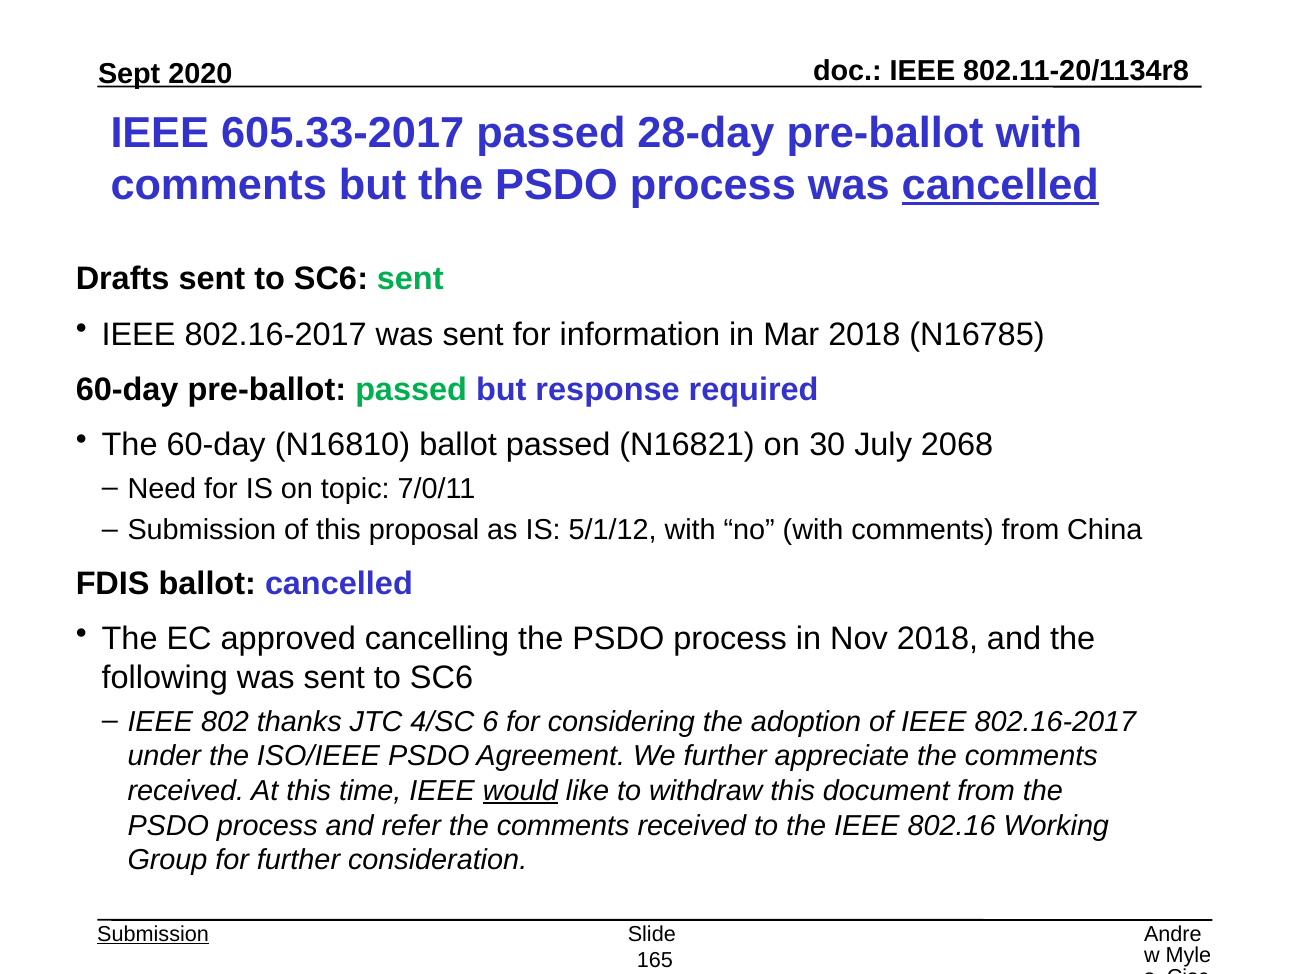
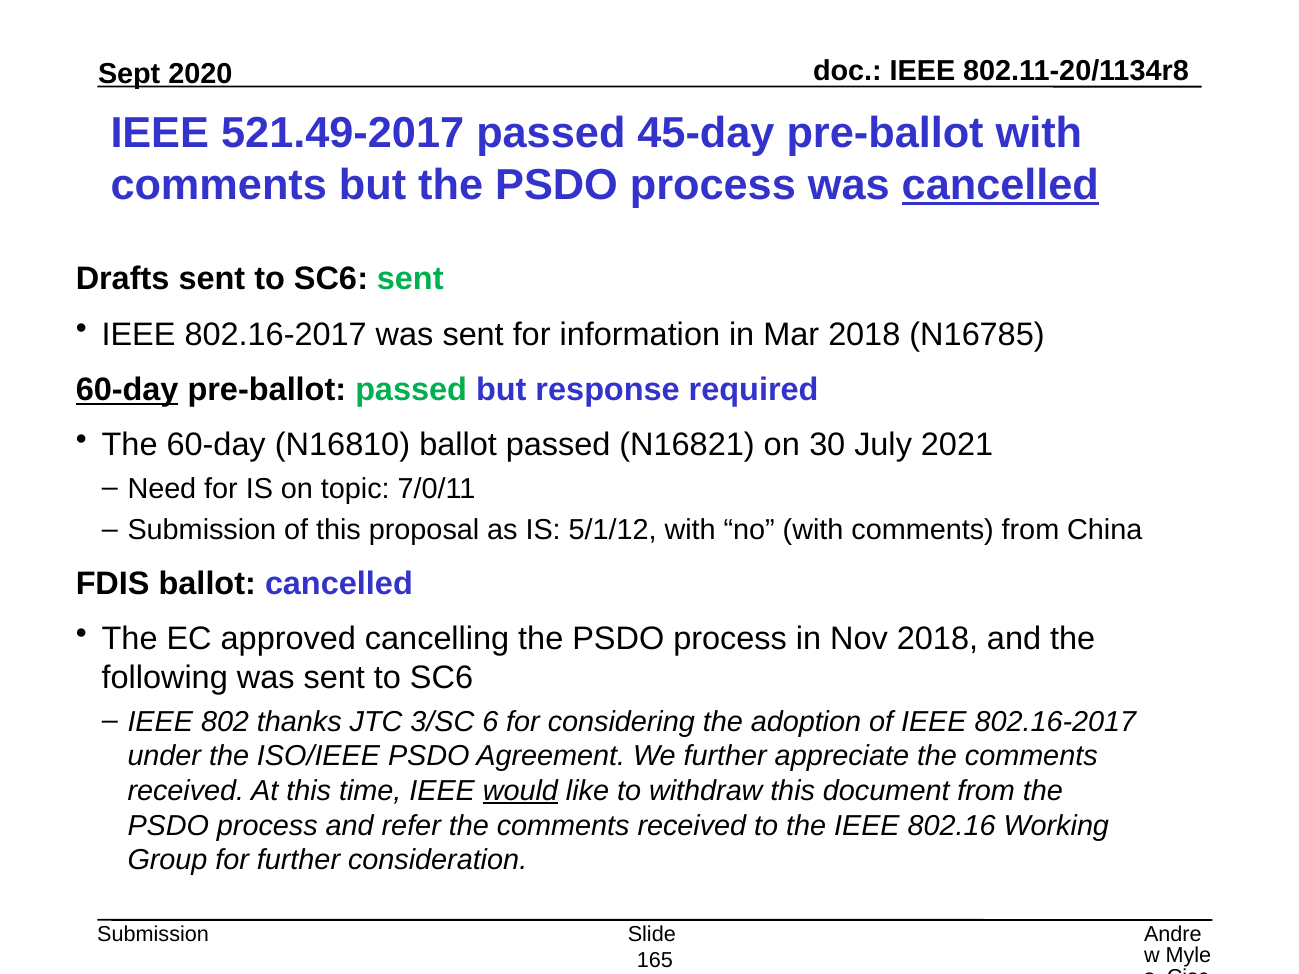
605.33-2017: 605.33-2017 -> 521.49-2017
28-day: 28-day -> 45-day
60-day at (127, 390) underline: none -> present
2068: 2068 -> 2021
4/SC: 4/SC -> 3/SC
Submission at (153, 934) underline: present -> none
